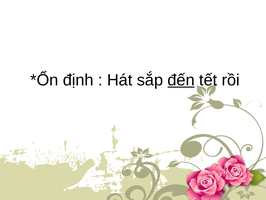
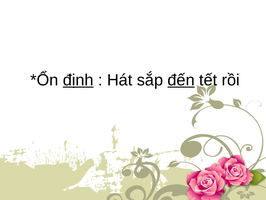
định underline: none -> present
